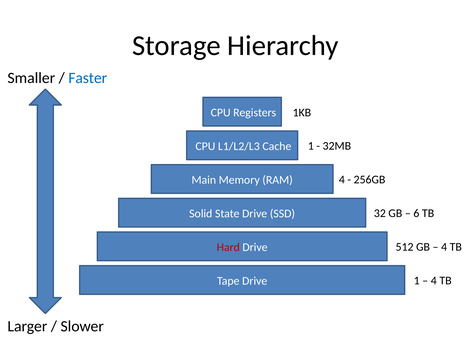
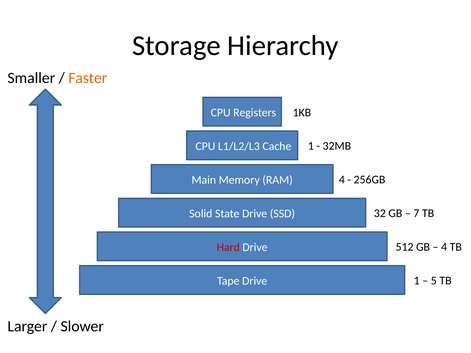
Faster colour: blue -> orange
6: 6 -> 7
4 at (434, 281): 4 -> 5
